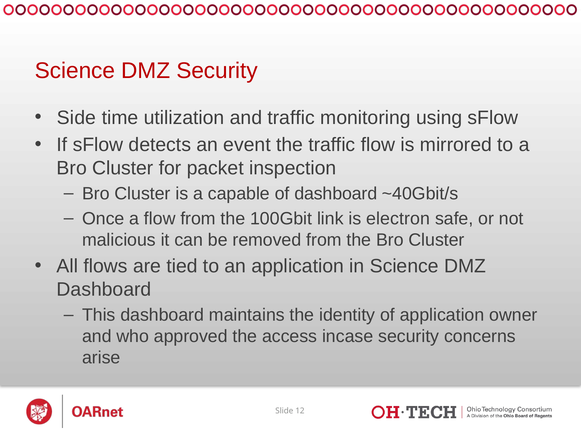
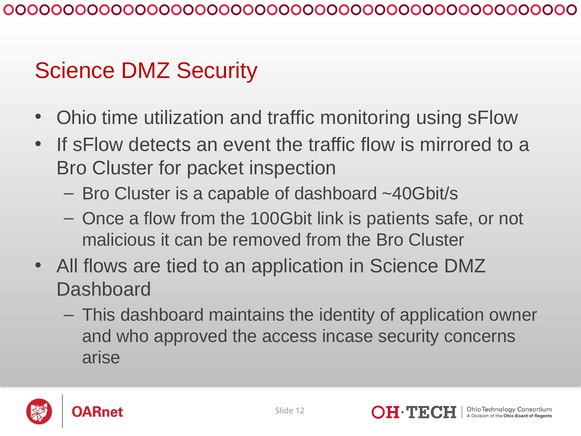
Side: Side -> Ohio
electron: electron -> patients
